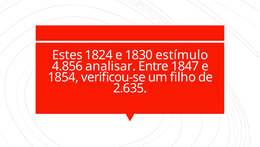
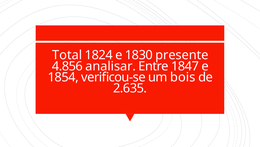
Estes: Estes -> Total
estímulo: estímulo -> presente
filho: filho -> bois
